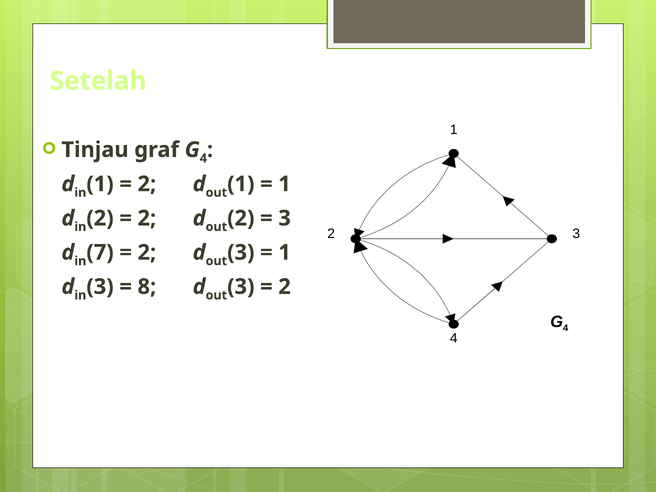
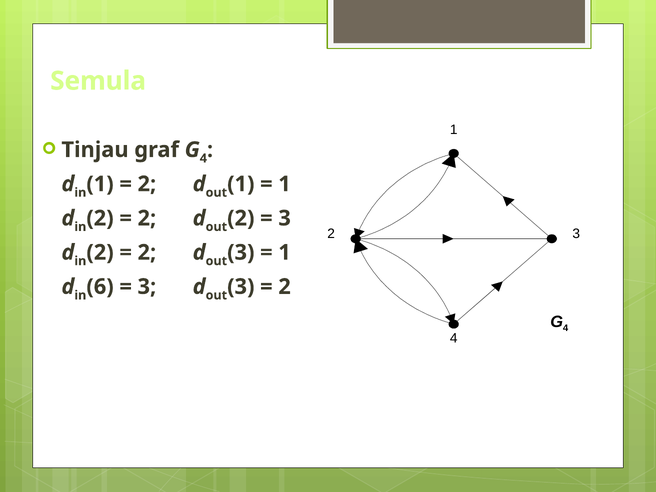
Setelah: Setelah -> Semula
7 at (100, 252): 7 -> 2
3 at (100, 287): 3 -> 6
8 at (147, 287): 8 -> 3
